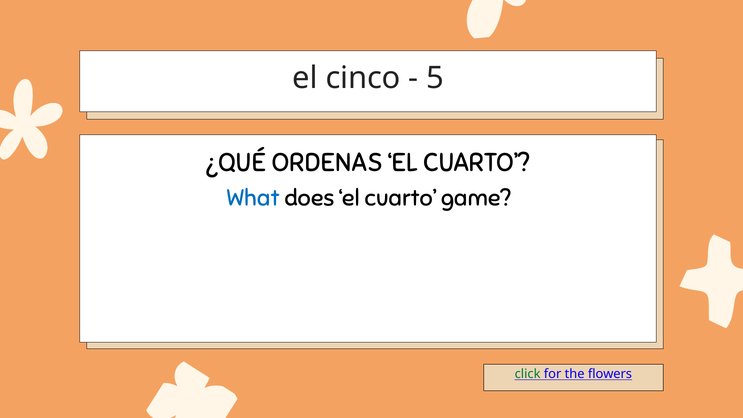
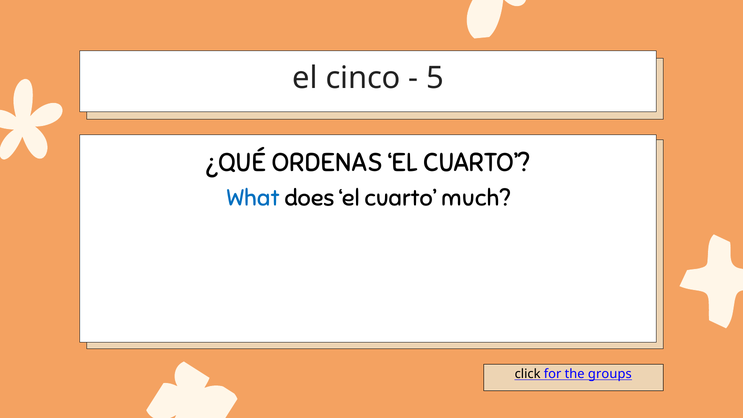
game: game -> much
click colour: green -> black
flowers: flowers -> groups
